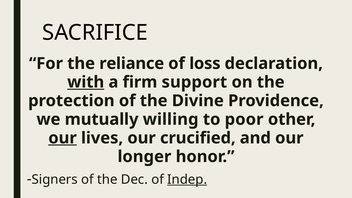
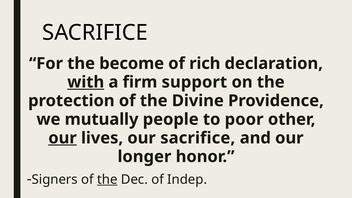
reliance: reliance -> become
loss: loss -> rich
willing: willing -> people
our crucified: crucified -> sacrifice
the at (107, 179) underline: none -> present
Indep underline: present -> none
